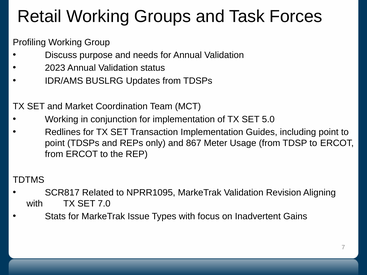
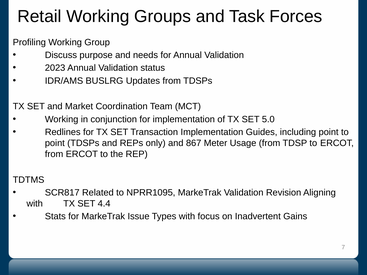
7.0: 7.0 -> 4.4
